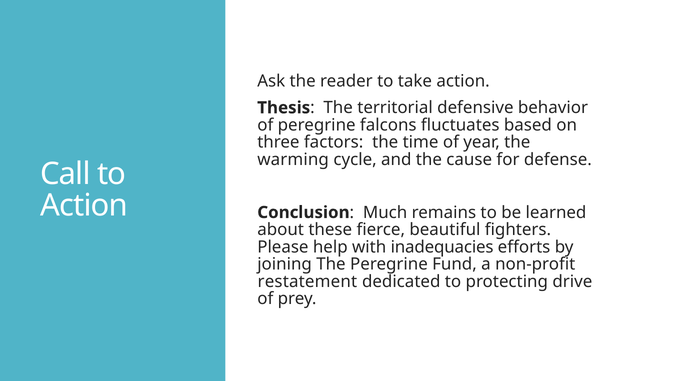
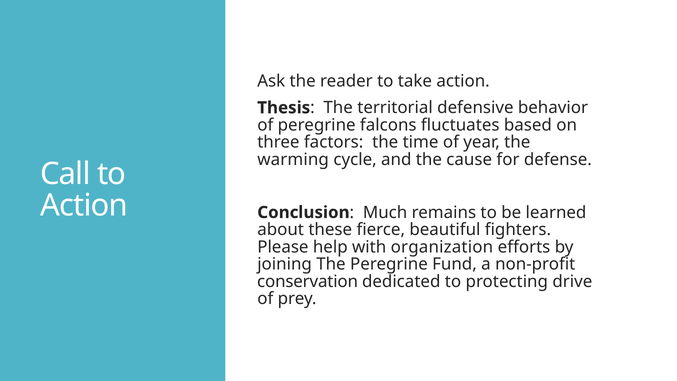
inadequacies: inadequacies -> organization
restatement: restatement -> conservation
